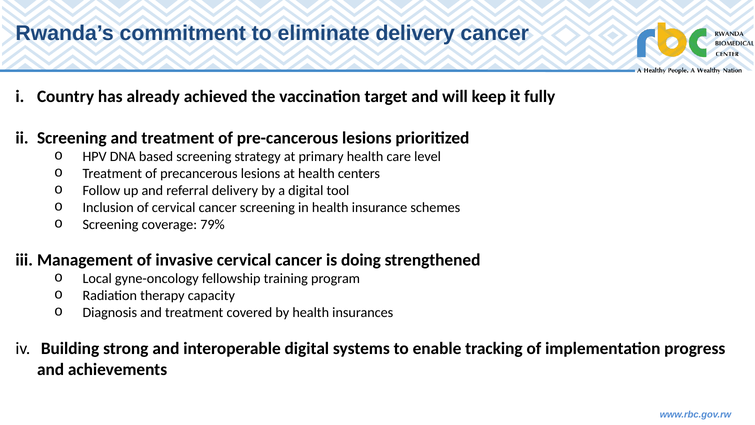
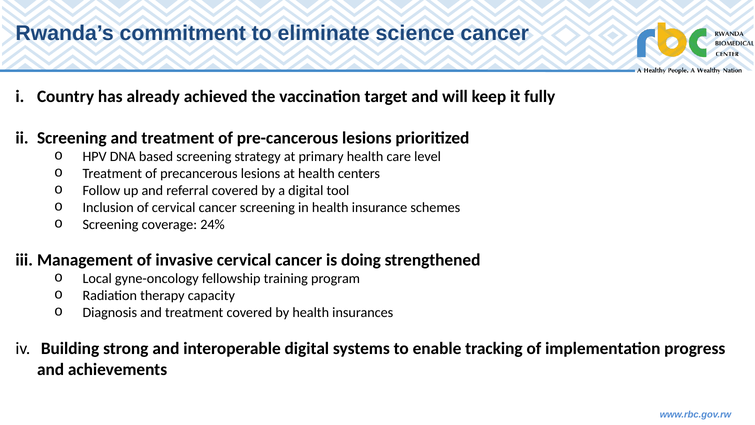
eliminate delivery: delivery -> science
referral delivery: delivery -> covered
79%: 79% -> 24%
